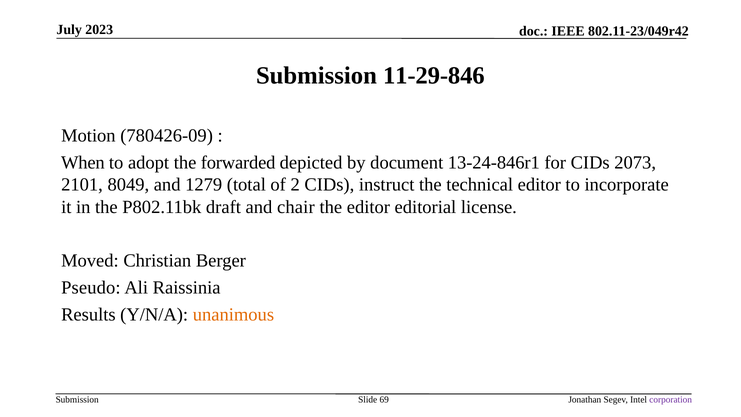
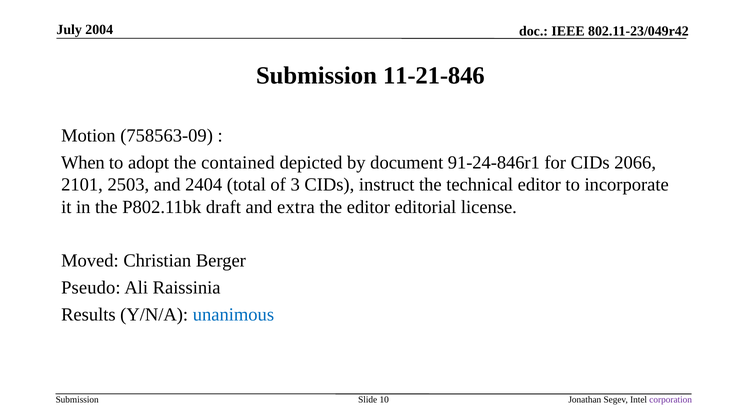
2023: 2023 -> 2004
11-29-846: 11-29-846 -> 11-21-846
780426-09: 780426-09 -> 758563-09
forwarded: forwarded -> contained
13-24-846r1: 13-24-846r1 -> 91-24-846r1
2073: 2073 -> 2066
8049: 8049 -> 2503
1279: 1279 -> 2404
2: 2 -> 3
chair: chair -> extra
unanimous colour: orange -> blue
69: 69 -> 10
